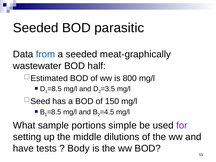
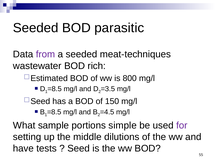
from colour: blue -> purple
meat-graphically: meat-graphically -> meat-techniques
half: half -> rich
Body: Body -> Seed
